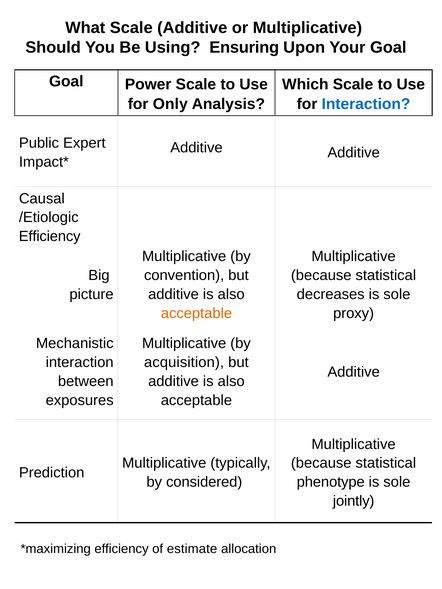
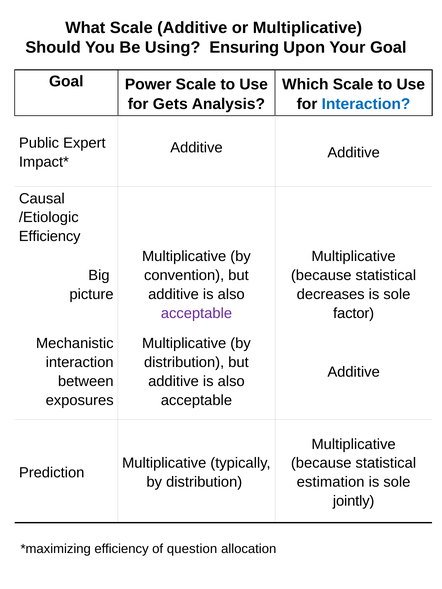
Only: Only -> Gets
acceptable at (196, 313) colour: orange -> purple
proxy: proxy -> factor
acquisition at (184, 363): acquisition -> distribution
considered at (204, 482): considered -> distribution
phenotype: phenotype -> estimation
estimate: estimate -> question
